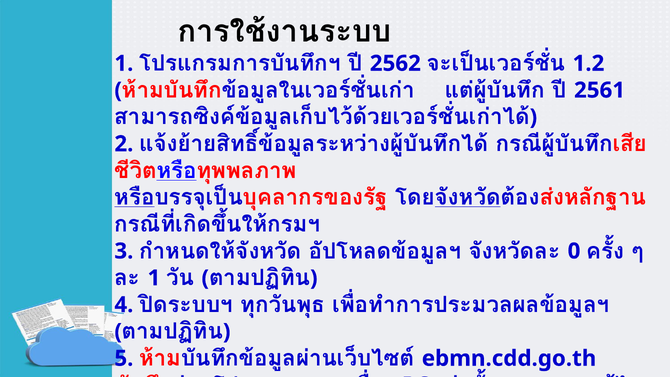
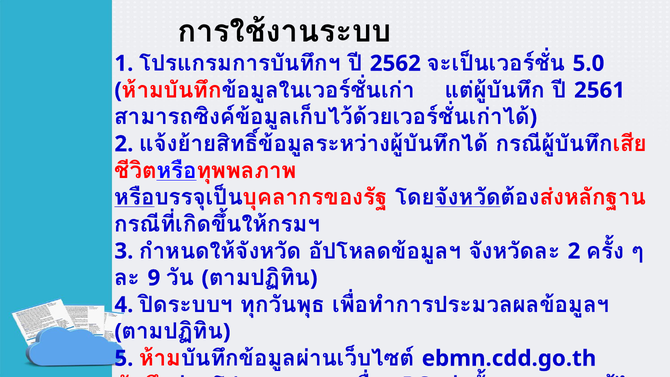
1.2: 1.2 -> 5.0
0 at (574, 251): 0 -> 2
1 at (154, 278): 1 -> 9
